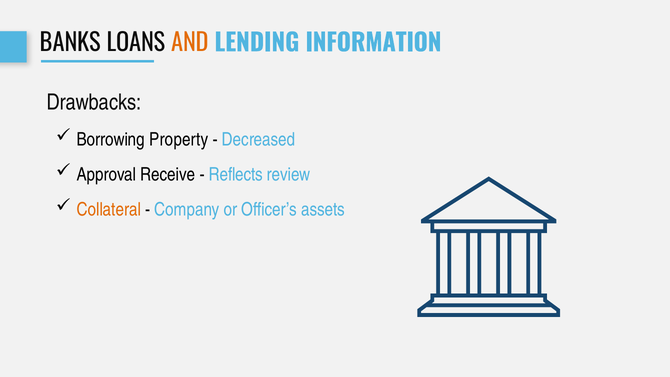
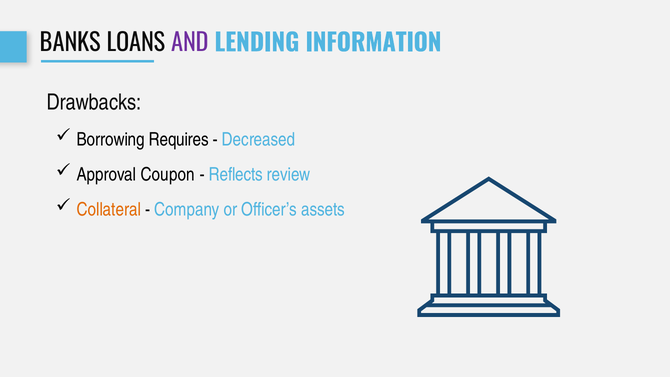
AND colour: orange -> purple
Property: Property -> Requires
Receive: Receive -> Coupon
